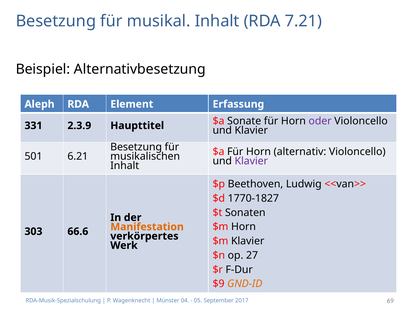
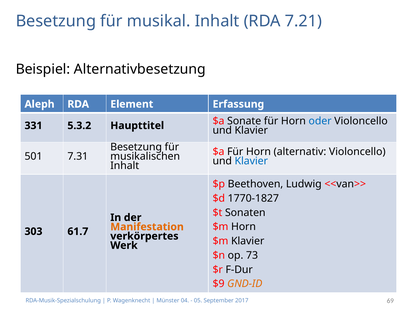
oder colour: purple -> blue
2.3.9: 2.3.9 -> 5.3.2
6.21: 6.21 -> 7.31
Klavier at (251, 161) colour: purple -> blue
66.6: 66.6 -> 61.7
27: 27 -> 73
